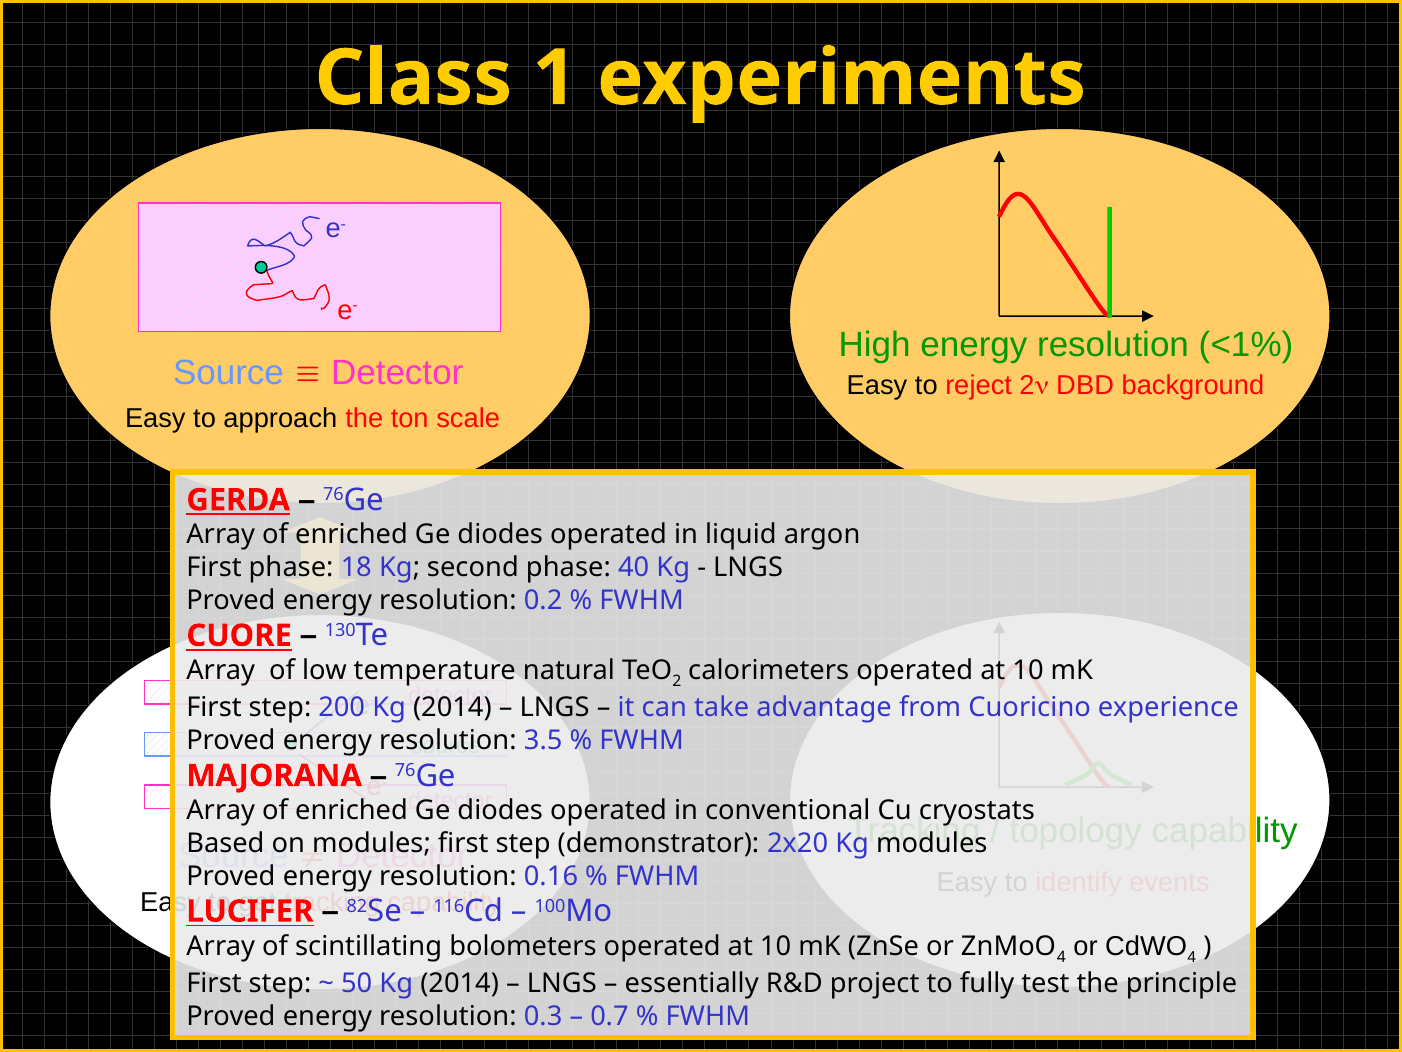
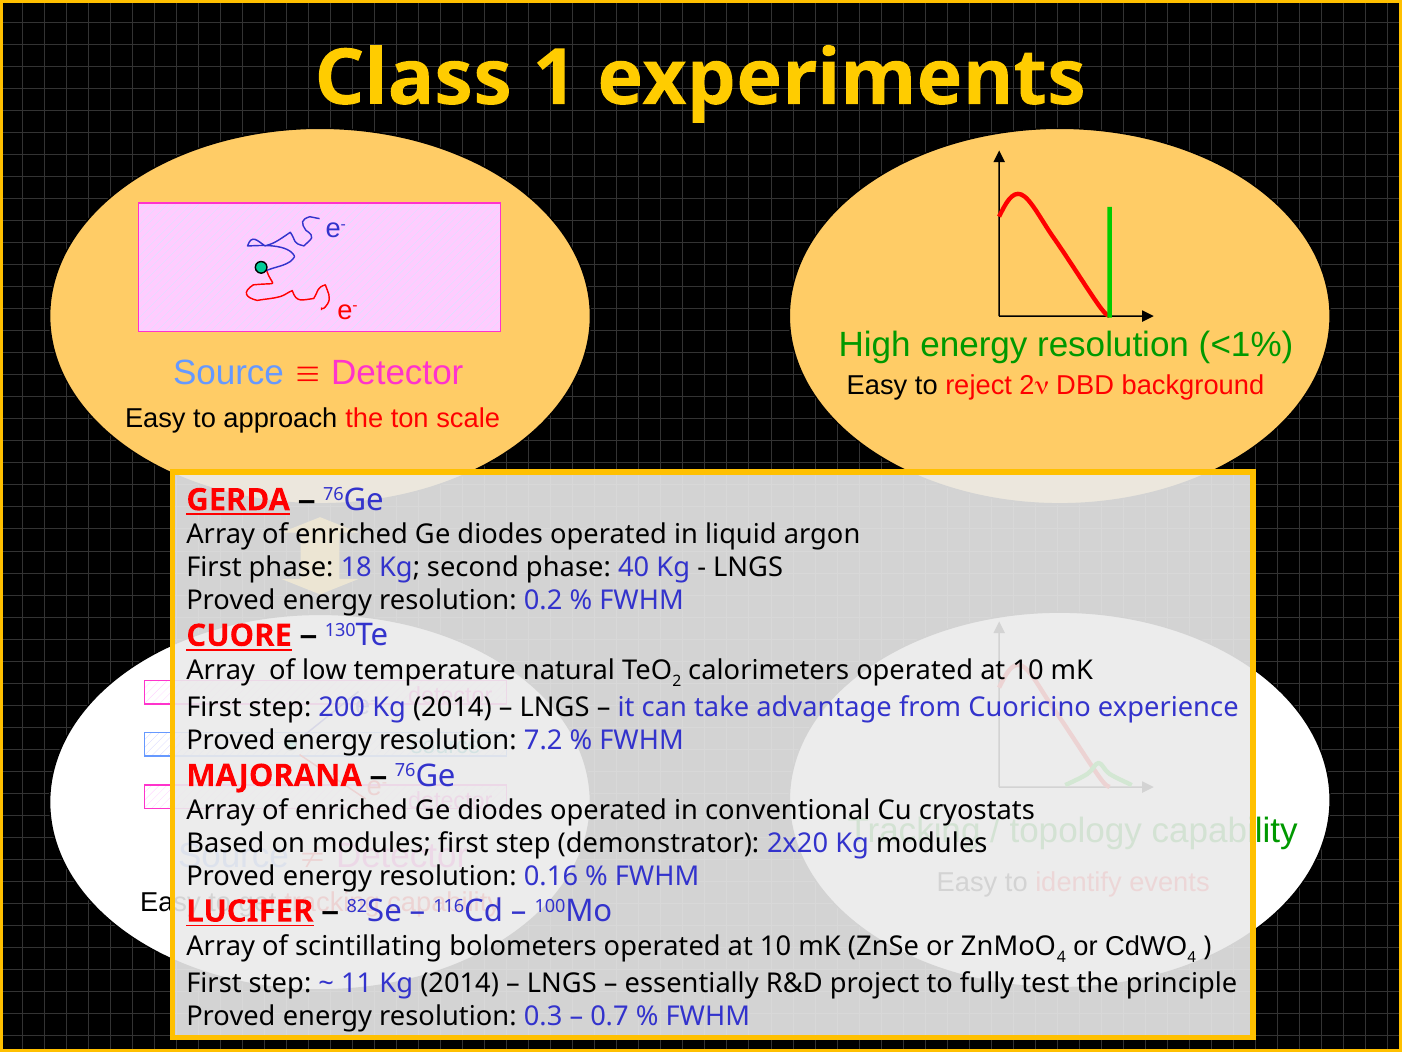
3.5: 3.5 -> 7.2
50: 50 -> 11
